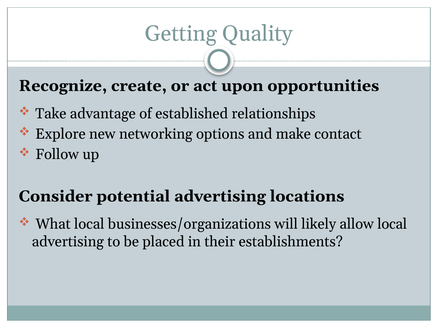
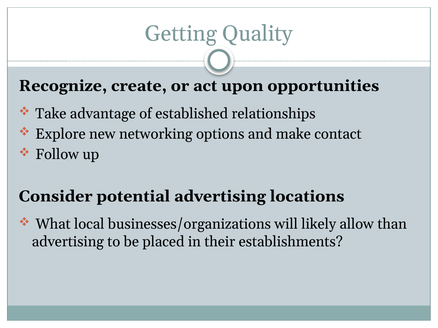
allow local: local -> than
